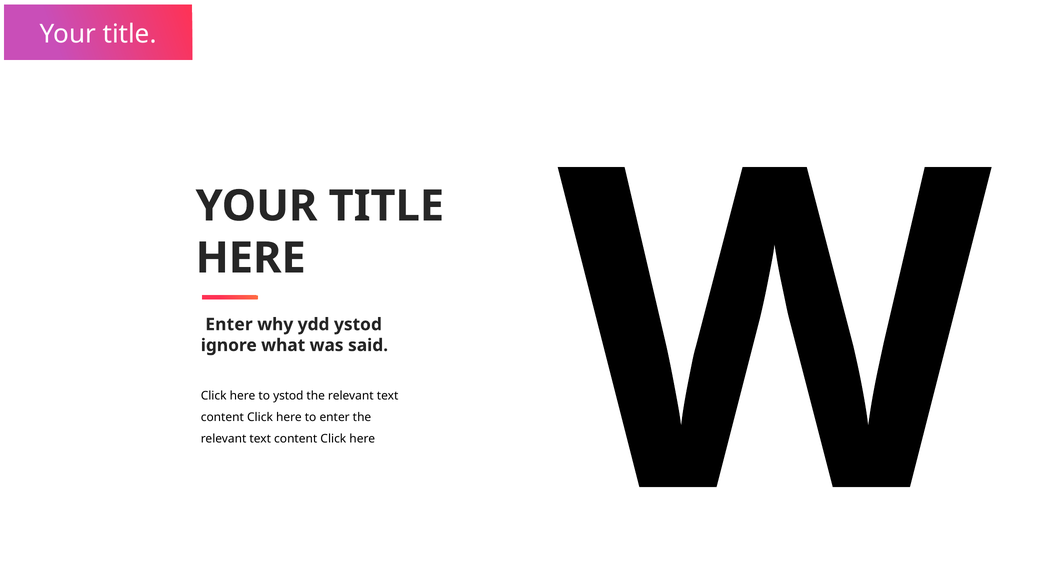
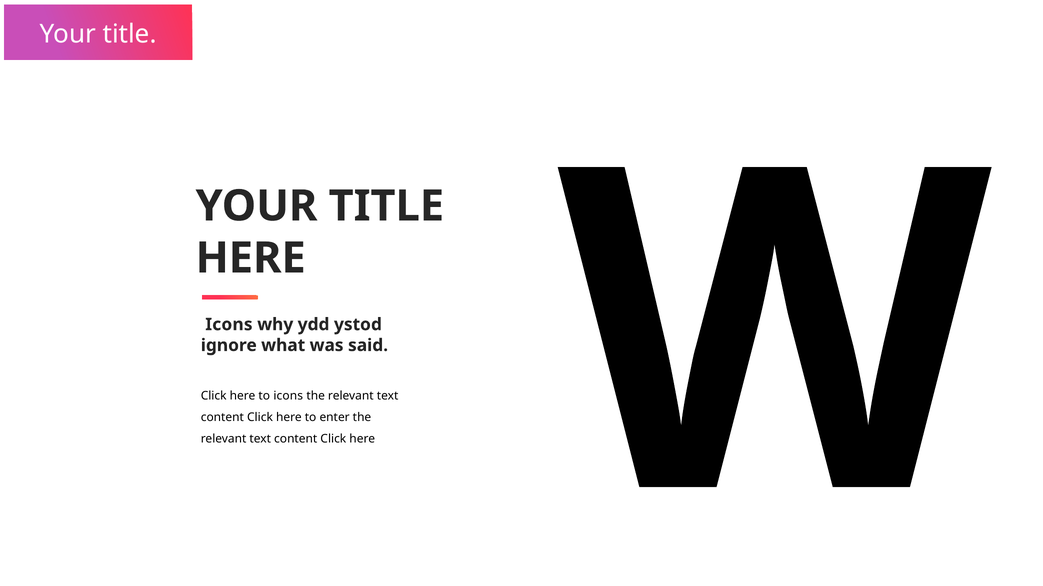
Enter at (229, 325): Enter -> Icons
to ystod: ystod -> icons
